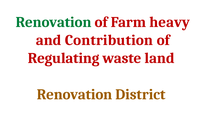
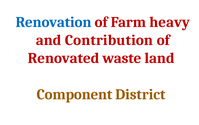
Renovation at (54, 22) colour: green -> blue
Regulating: Regulating -> Renovated
Renovation at (75, 94): Renovation -> Component
